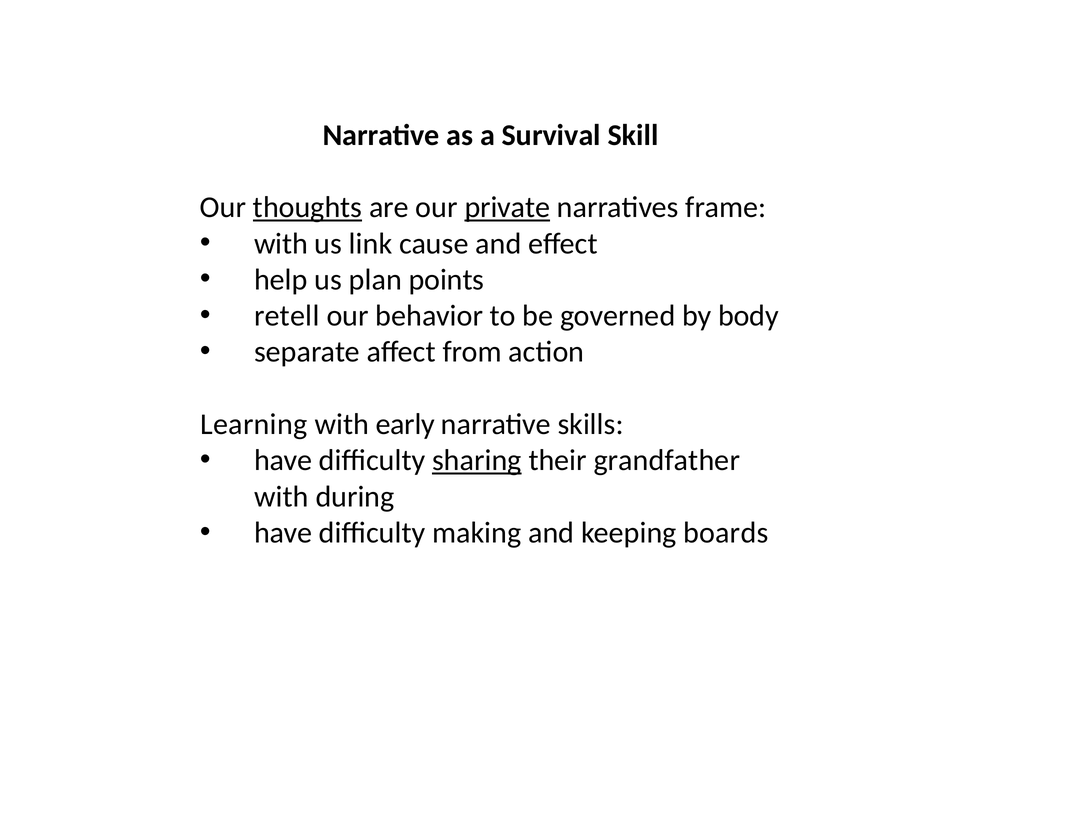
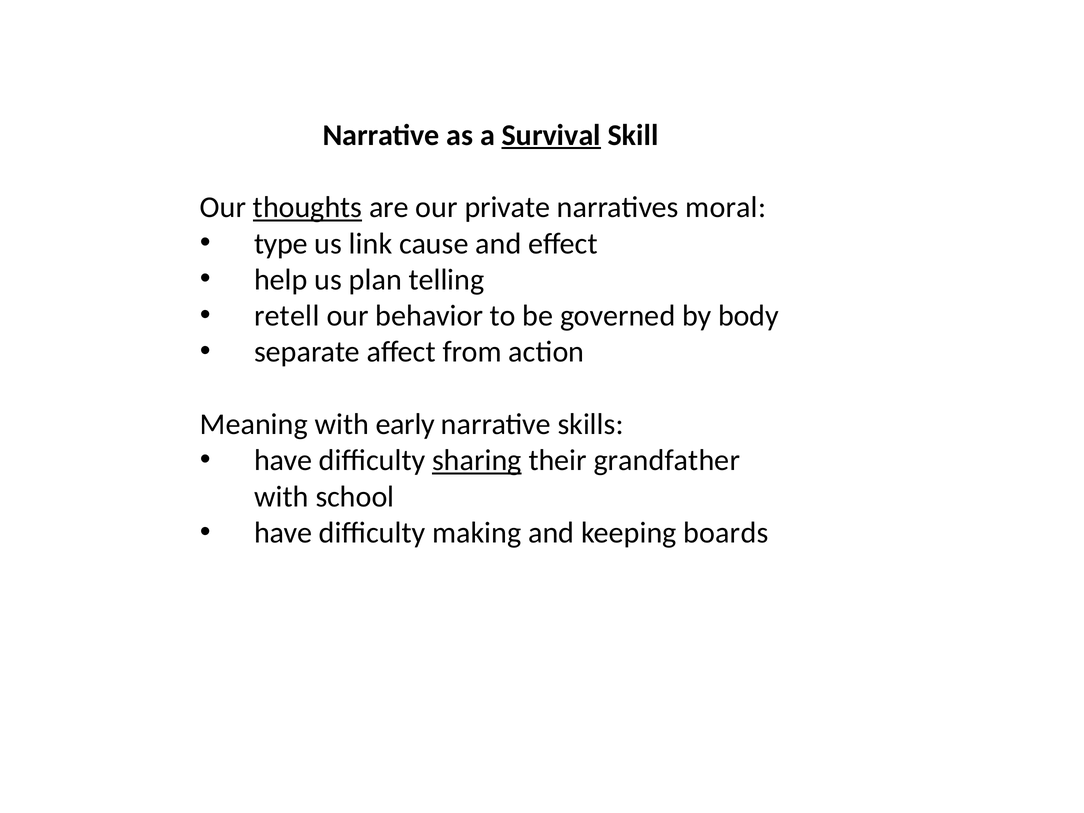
Survival underline: none -> present
private underline: present -> none
frame: frame -> moral
with at (281, 244): with -> type
points: points -> telling
Learning: Learning -> Meaning
during: during -> school
